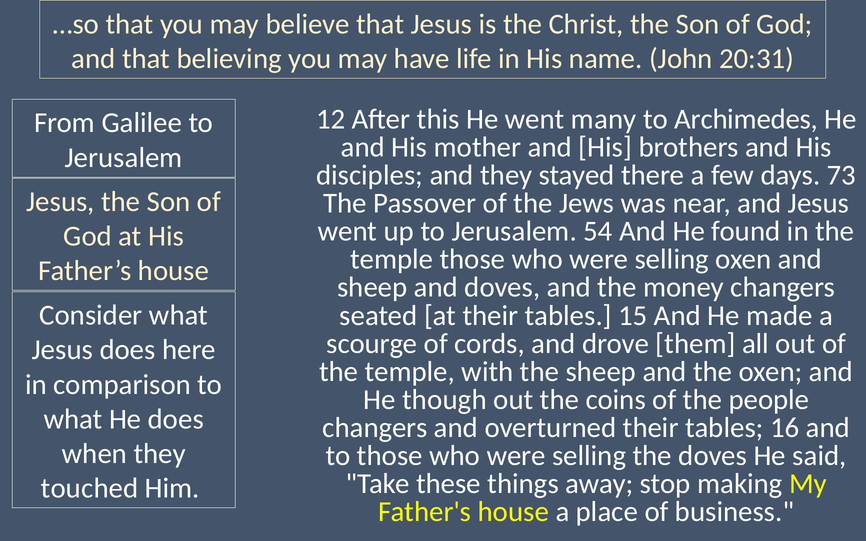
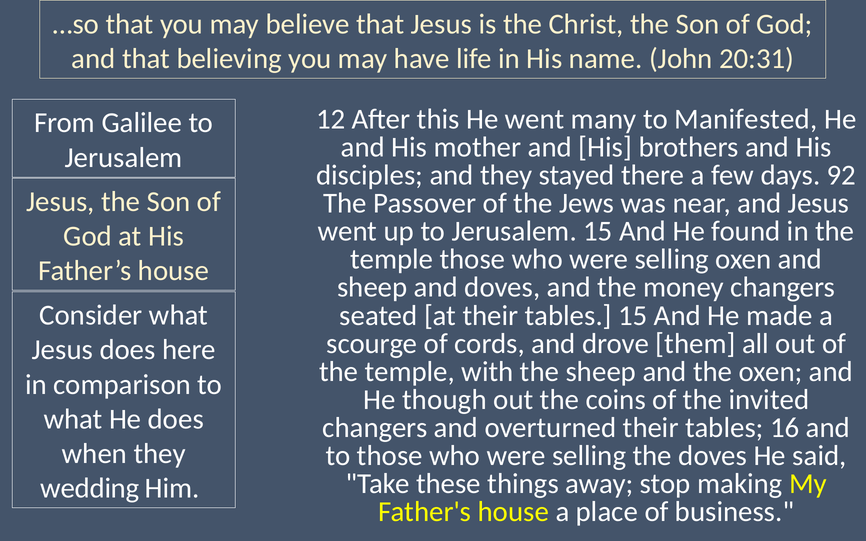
Archimedes: Archimedes -> Manifested
73: 73 -> 92
Jerusalem 54: 54 -> 15
people: people -> invited
touched: touched -> wedding
